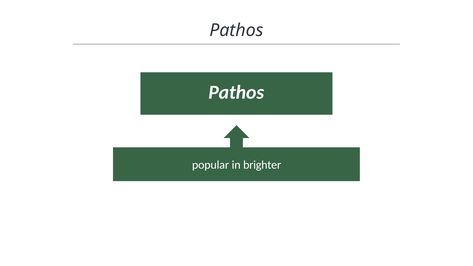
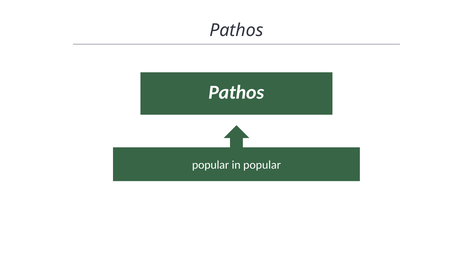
in brighter: brighter -> popular
